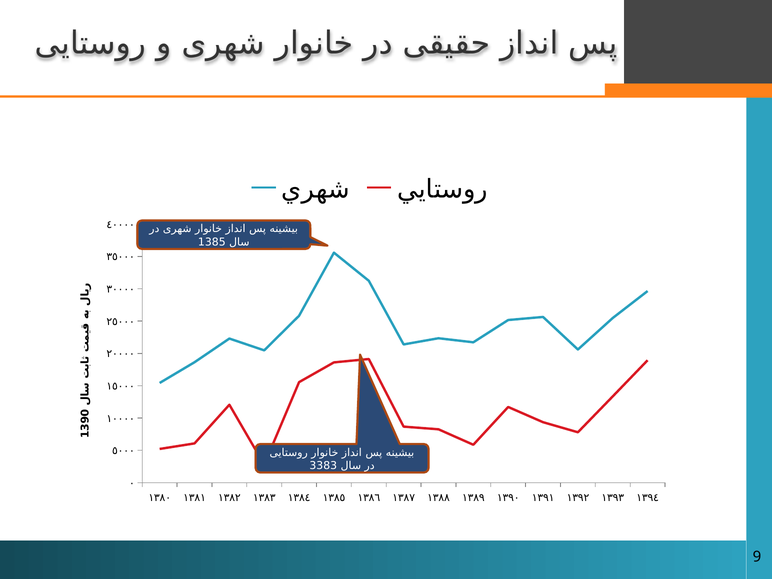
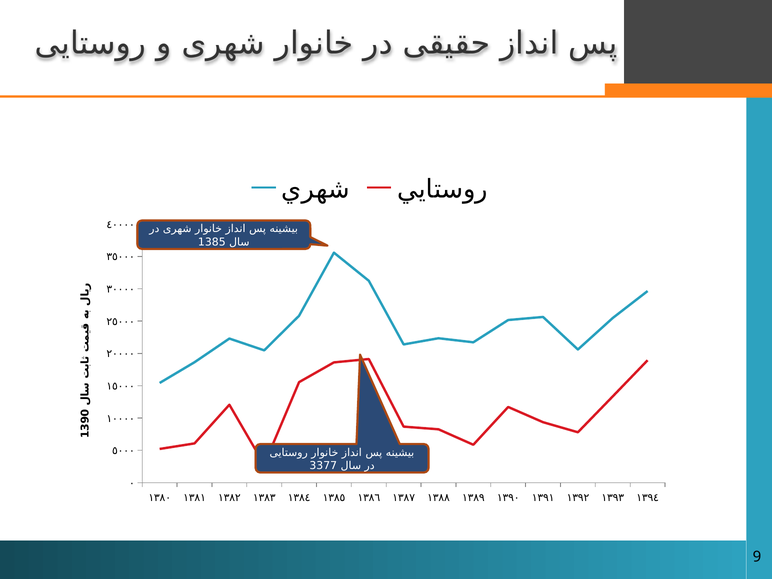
3383: 3383 -> 3377
